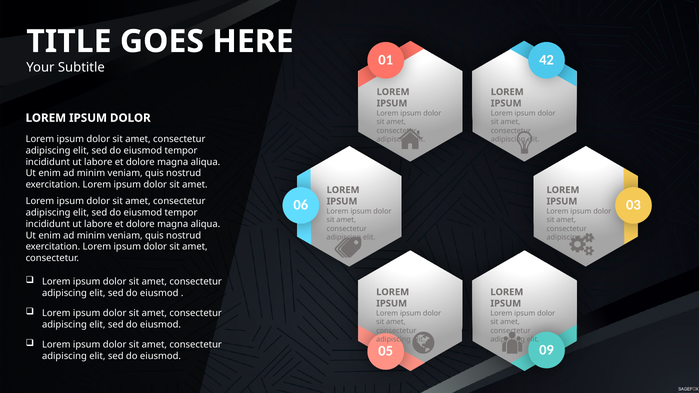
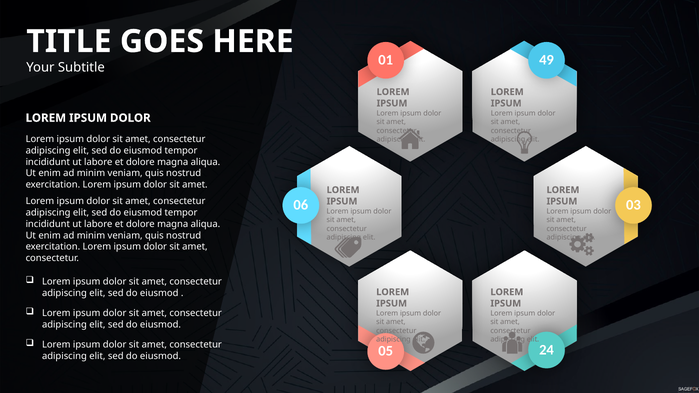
42: 42 -> 49
09: 09 -> 24
